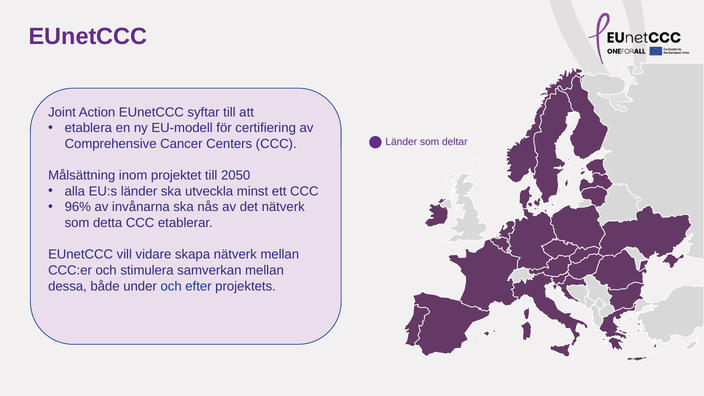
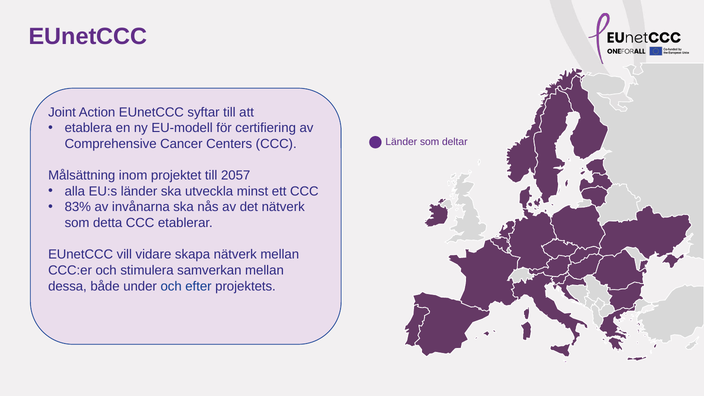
2050: 2050 -> 2057
96%: 96% -> 83%
